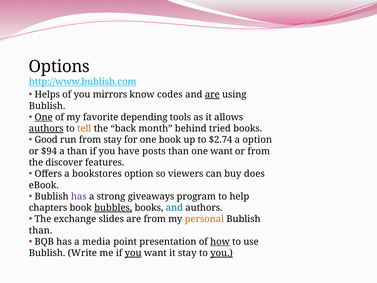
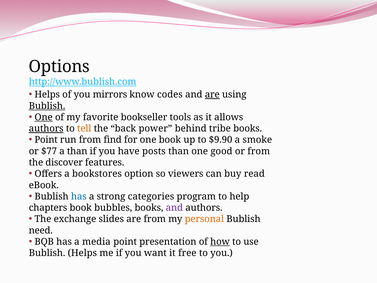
Bublish at (47, 106) underline: none -> present
depending: depending -> bookseller
month: month -> power
tried: tried -> tribe
Good at (46, 140): Good -> Point
from stay: stay -> find
$2.74: $2.74 -> $9.90
a option: option -> smoke
$94: $94 -> $77
one want: want -> good
does: does -> read
has at (79, 196) colour: purple -> blue
giveaways: giveaways -> categories
bubbles underline: present -> none
and at (174, 208) colour: blue -> purple
than at (41, 230): than -> need
Bublish Write: Write -> Helps
you at (133, 253) underline: present -> none
it stay: stay -> free
you at (221, 253) underline: present -> none
